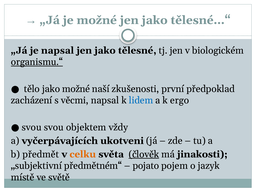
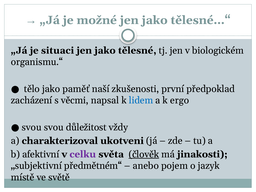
je napsal: napsal -> situaci
organismu.“ underline: present -> none
jako možné: možné -> paměť
objektem: objektem -> důležitost
vyčerpávajících: vyčerpávajících -> charakterizoval
předmět: předmět -> afektivní
celku colour: orange -> purple
pojato: pojato -> anebo
